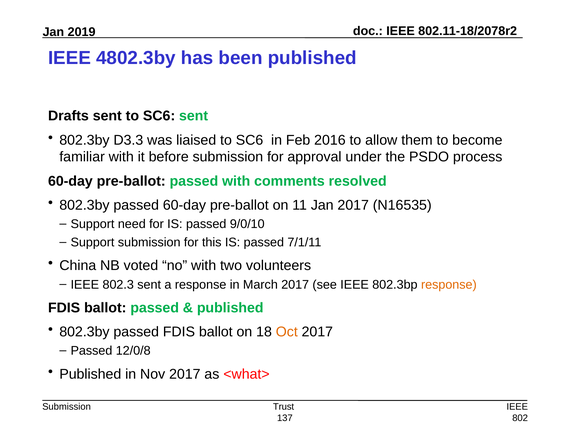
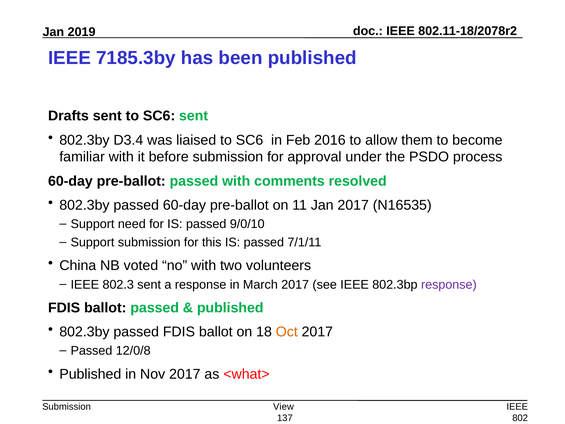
4802.3by: 4802.3by -> 7185.3by
D3.3: D3.3 -> D3.4
response at (449, 284) colour: orange -> purple
Trust: Trust -> View
